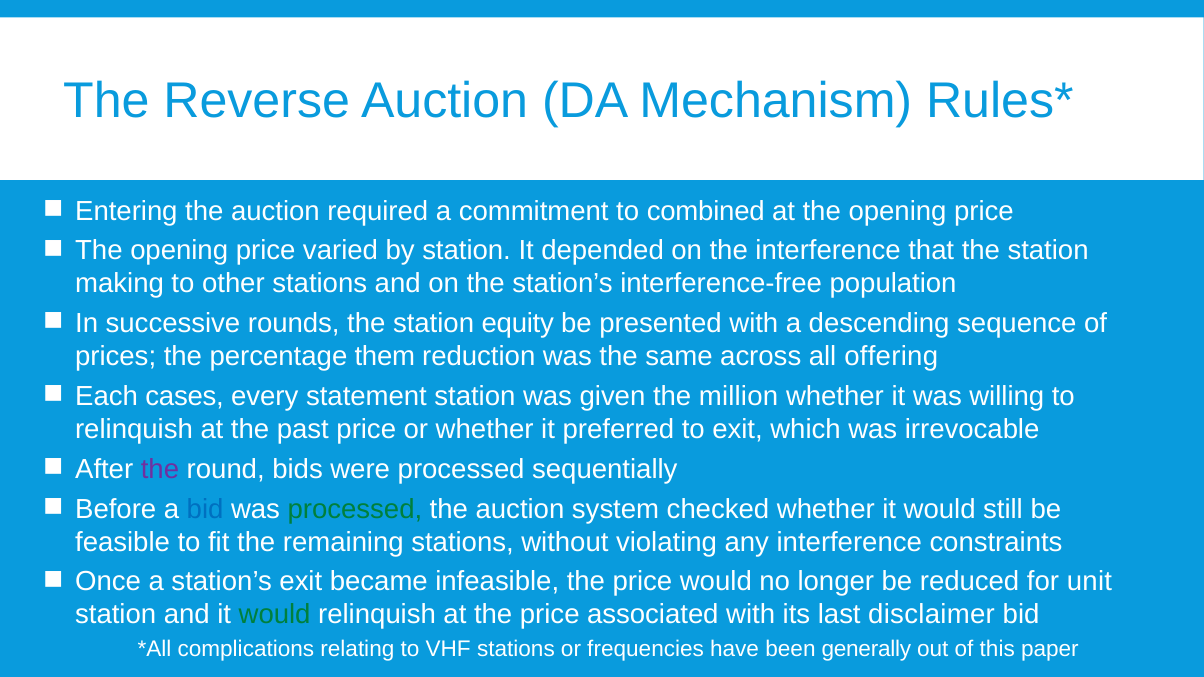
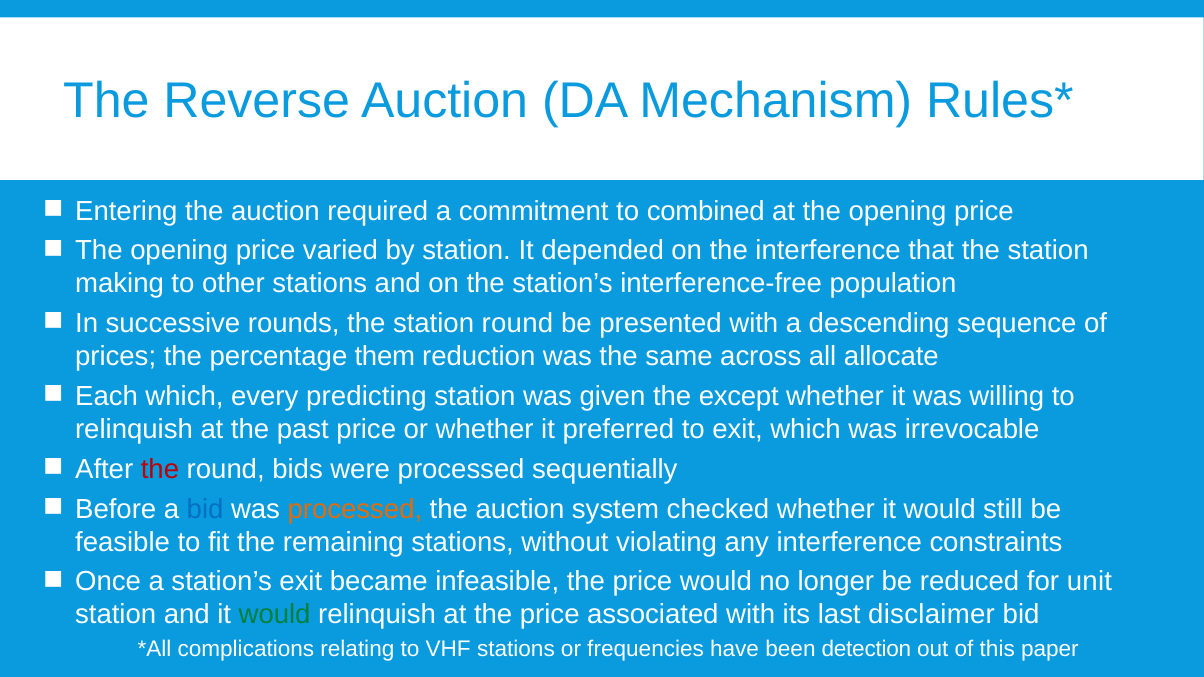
station equity: equity -> round
offering: offering -> allocate
Each cases: cases -> which
statement: statement -> predicting
million: million -> except
the at (160, 469) colour: purple -> red
processed at (355, 509) colour: green -> orange
generally: generally -> detection
